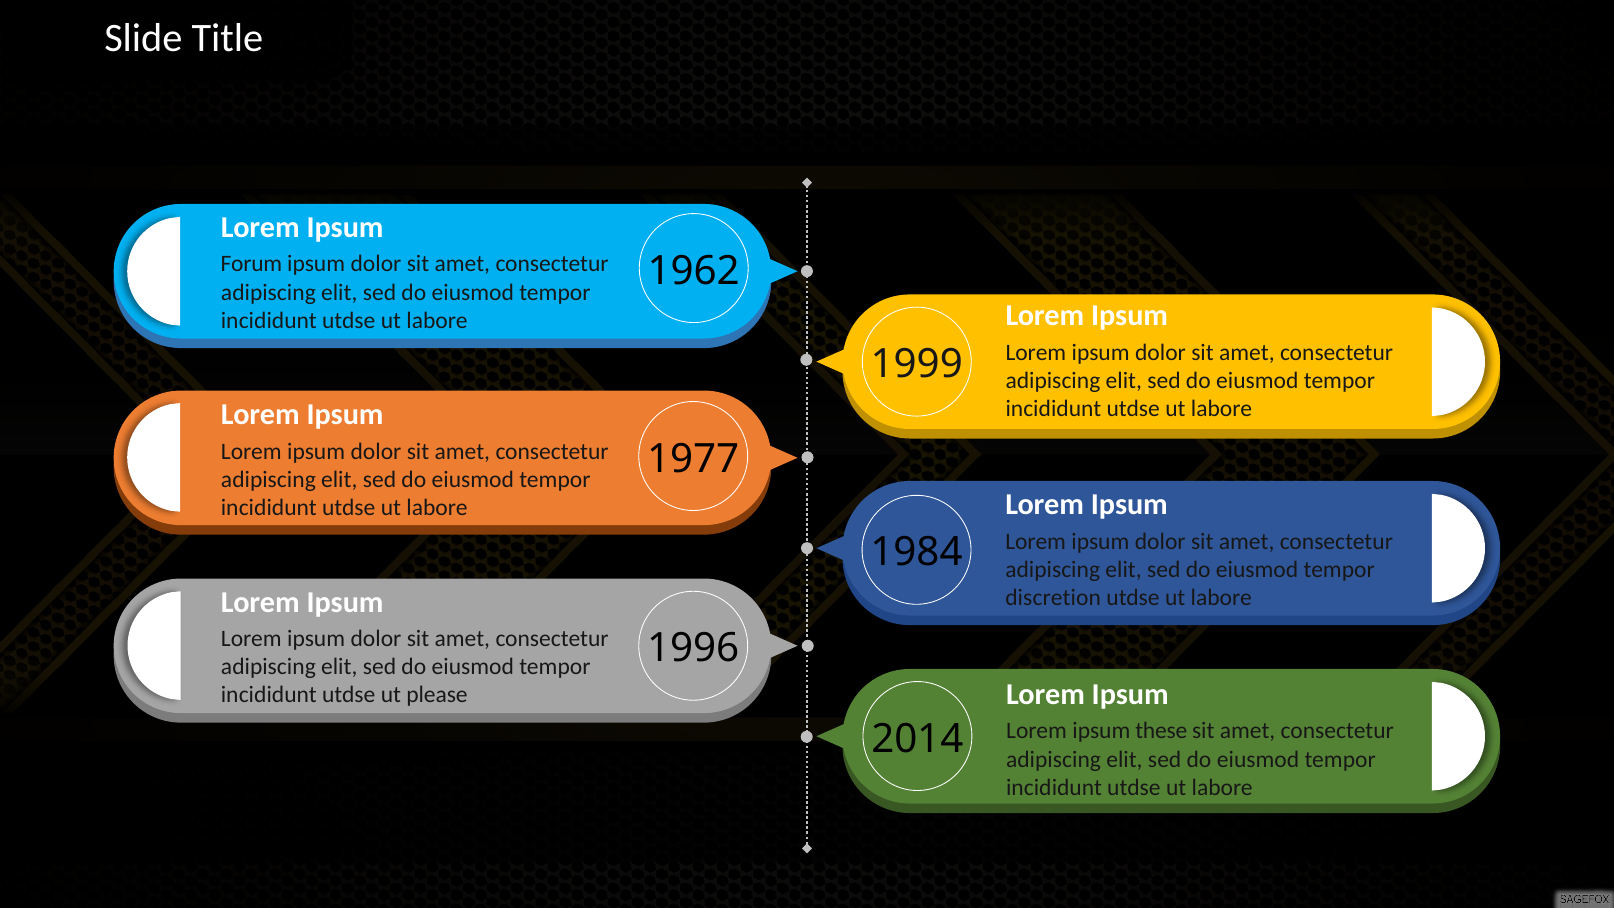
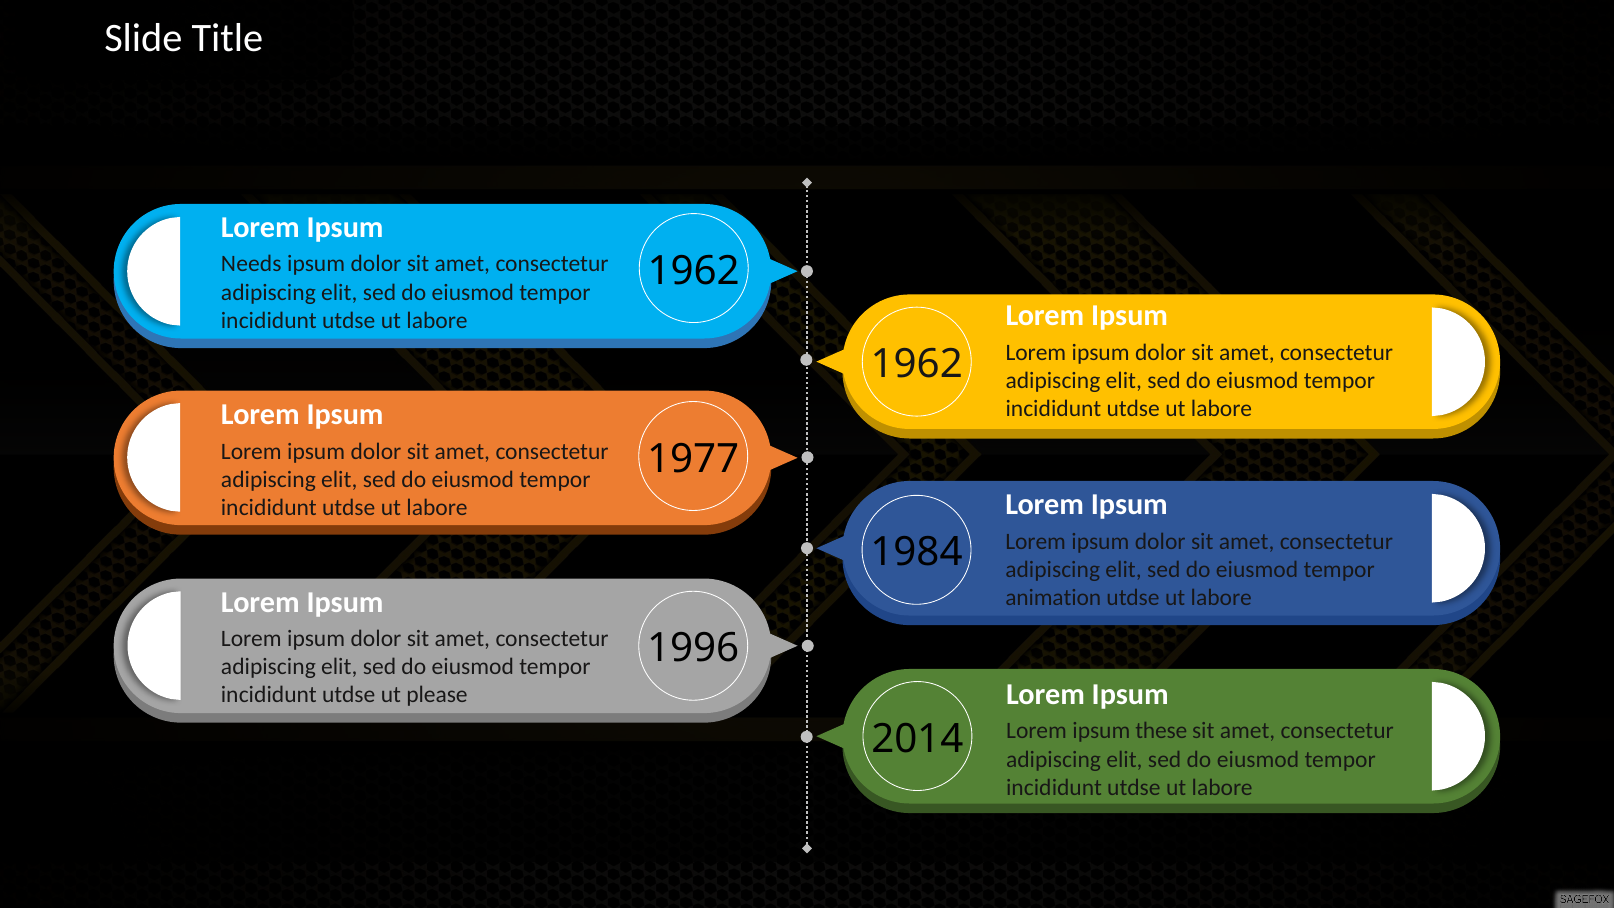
Forum: Forum -> Needs
1999 at (917, 364): 1999 -> 1962
discretion: discretion -> animation
